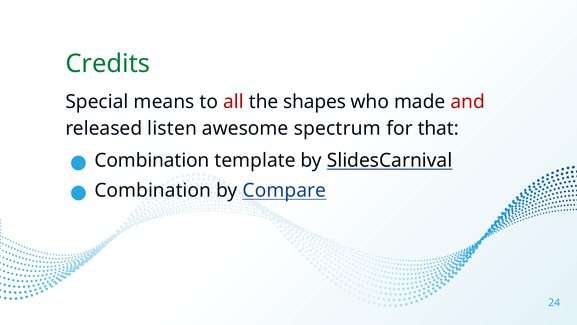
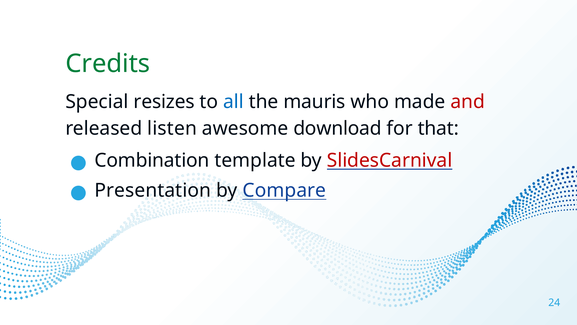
means: means -> resizes
all colour: red -> blue
shapes: shapes -> mauris
spectrum: spectrum -> download
SlidesCarnival colour: black -> red
Combination at (153, 190): Combination -> Presentation
